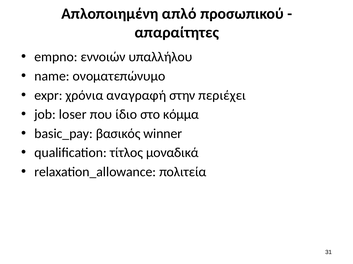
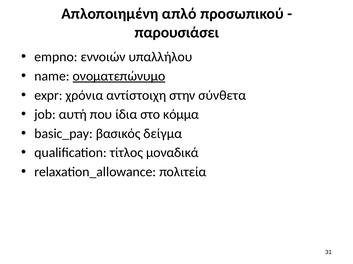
απαραίτητες: απαραίτητες -> παρουσιάσει
ονοματεπώνυμο underline: none -> present
αναγραφή: αναγραφή -> αντίστοιχη
περιέχει: περιέχει -> σύνθετα
loser: loser -> αυτή
ίδιο: ίδιο -> ίδια
winner: winner -> δείγμα
